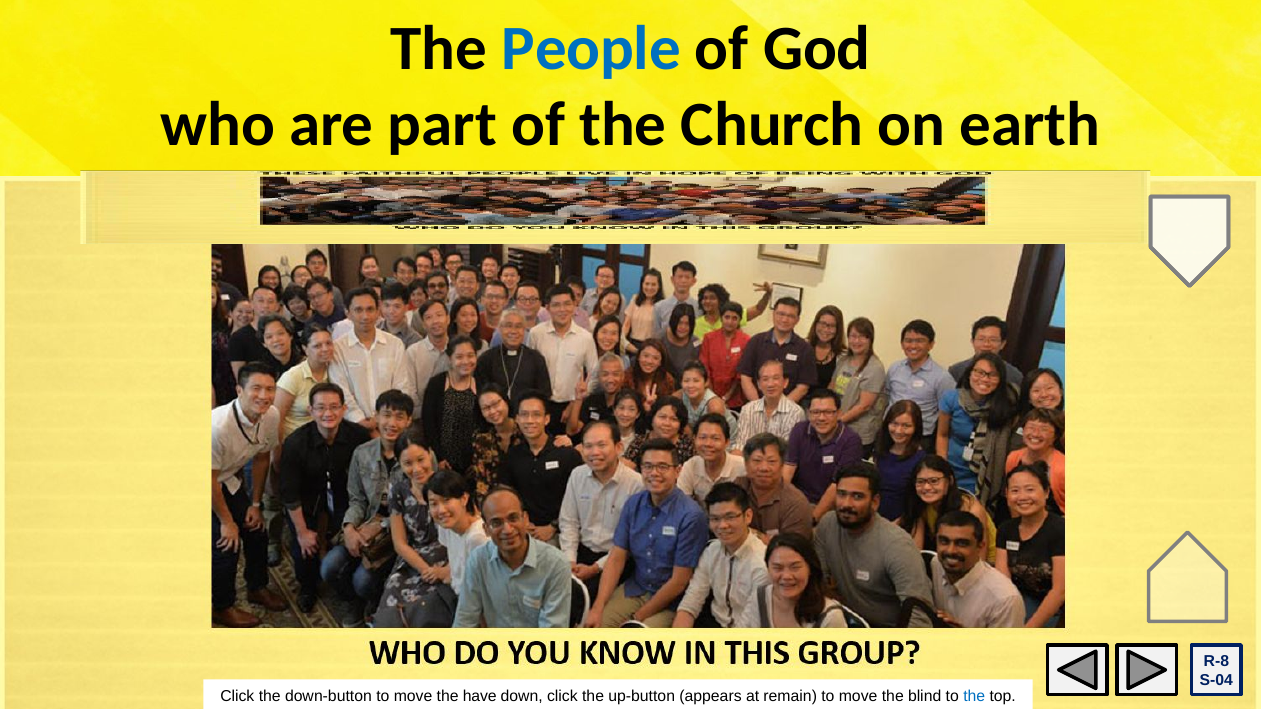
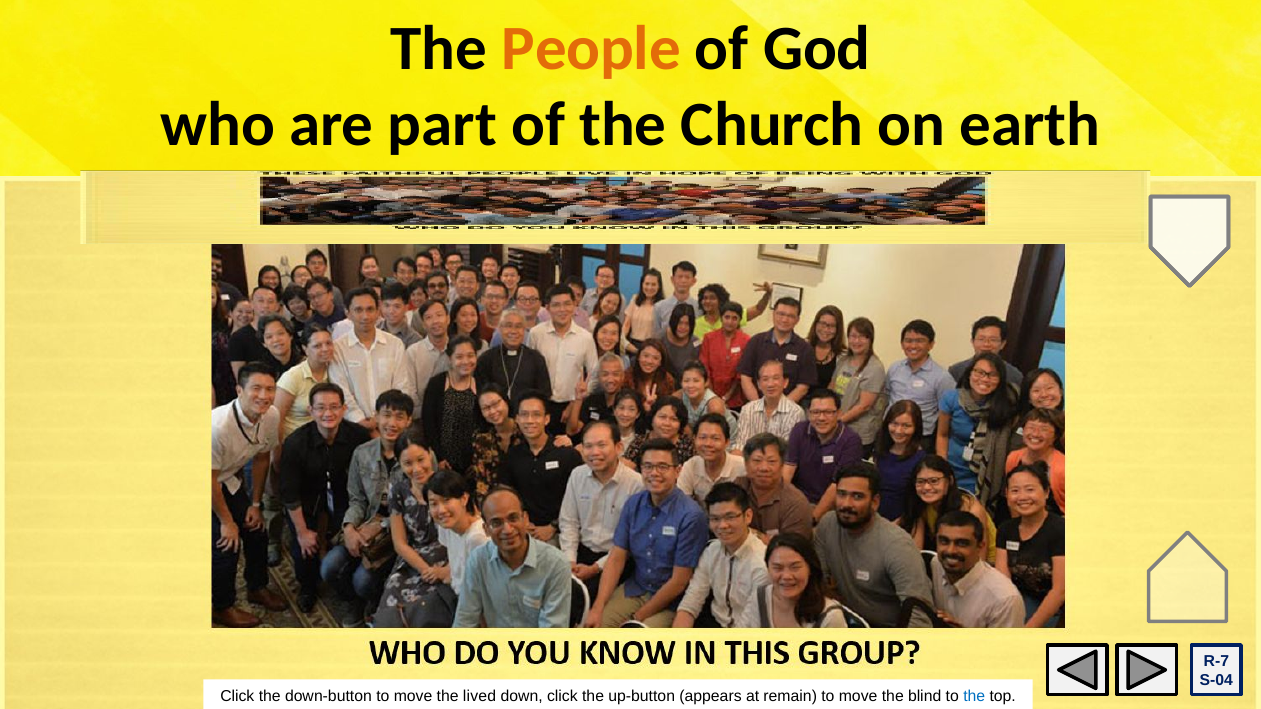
People at (591, 49) colour: blue -> orange
R-8: R-8 -> R-7
the have: have -> lived
